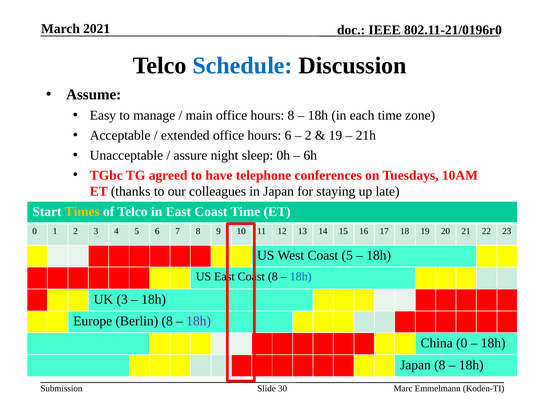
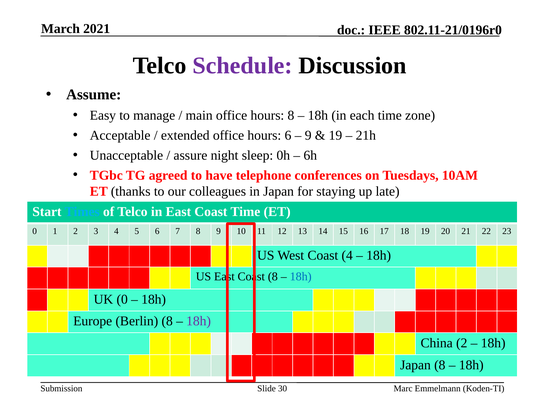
Schedule colour: blue -> purple
2 at (308, 135): 2 -> 9
Times colour: yellow -> light blue
Coast 5: 5 -> 4
UK 3: 3 -> 0
China 0: 0 -> 2
